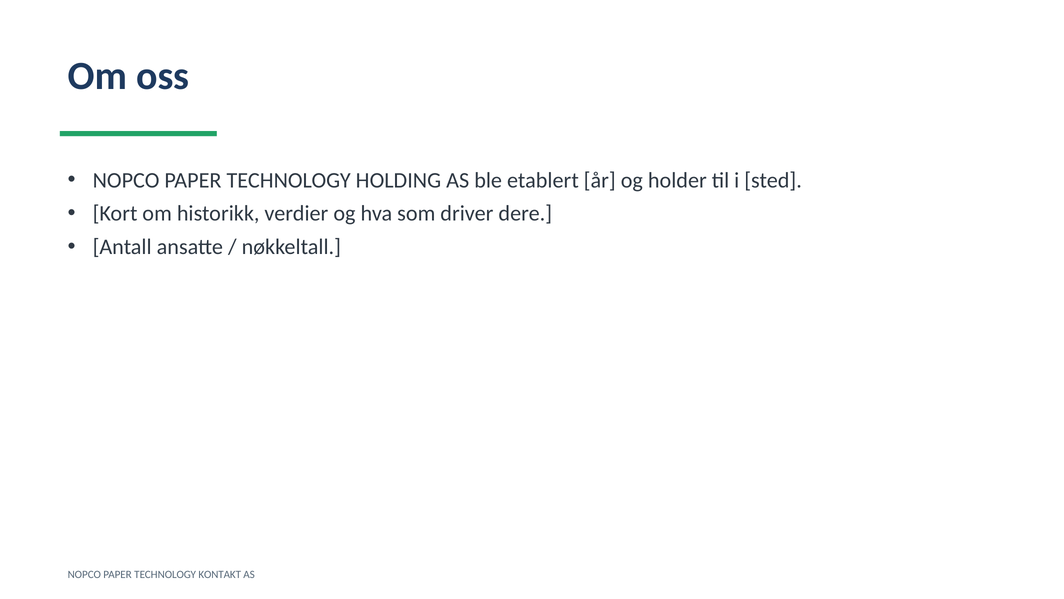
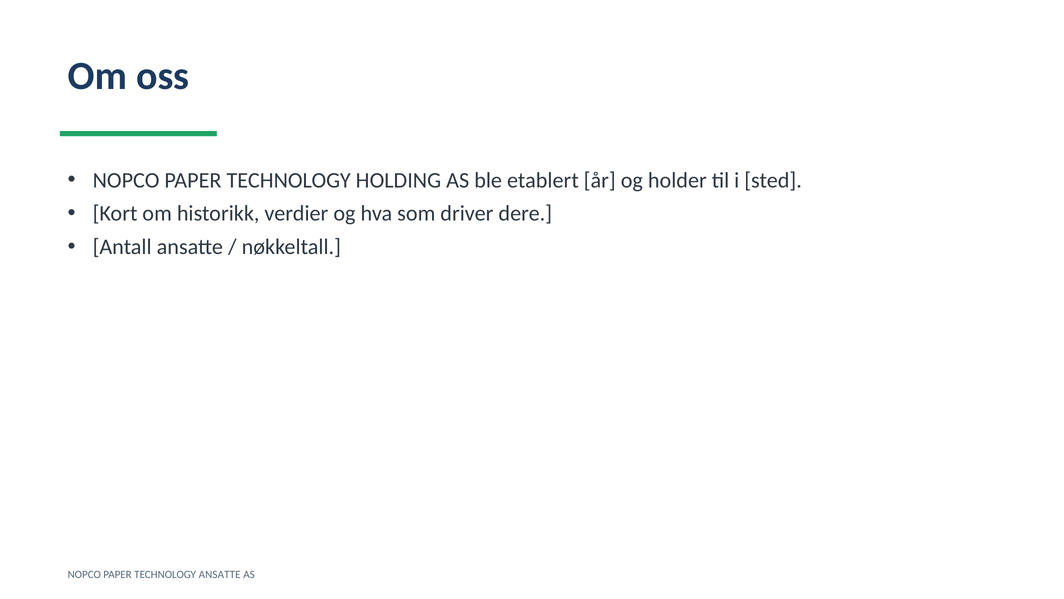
TECHNOLOGY KONTAKT: KONTAKT -> ANSATTE
